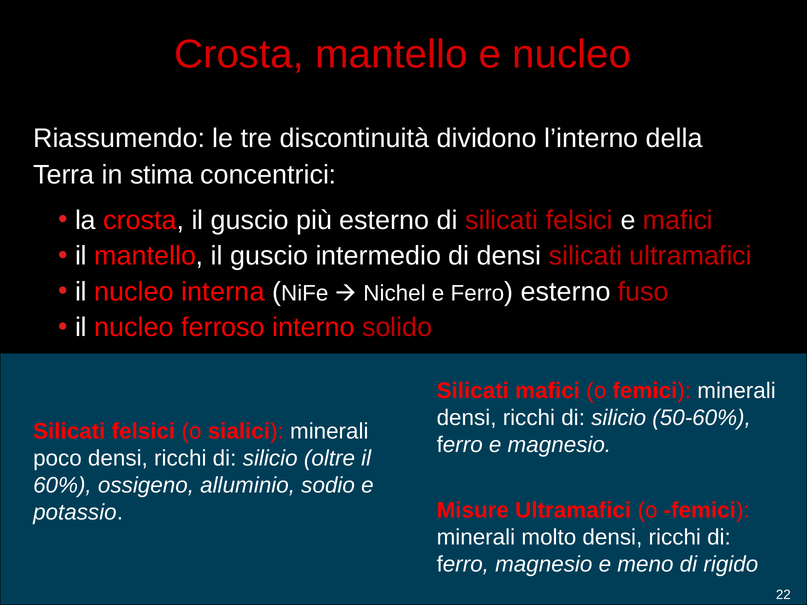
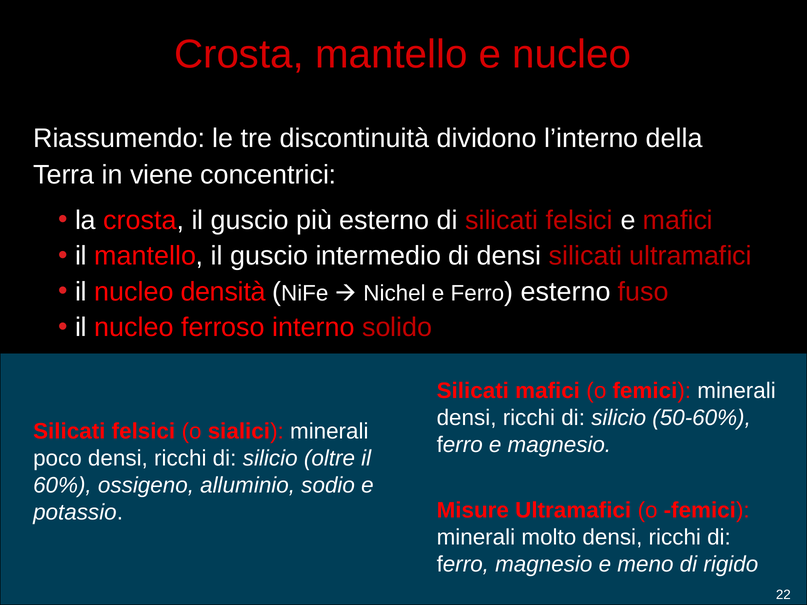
stima: stima -> viene
interna: interna -> densità
